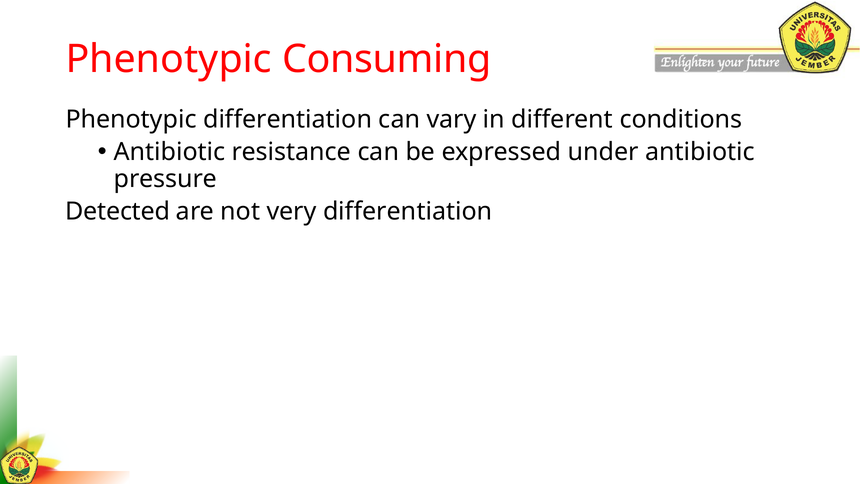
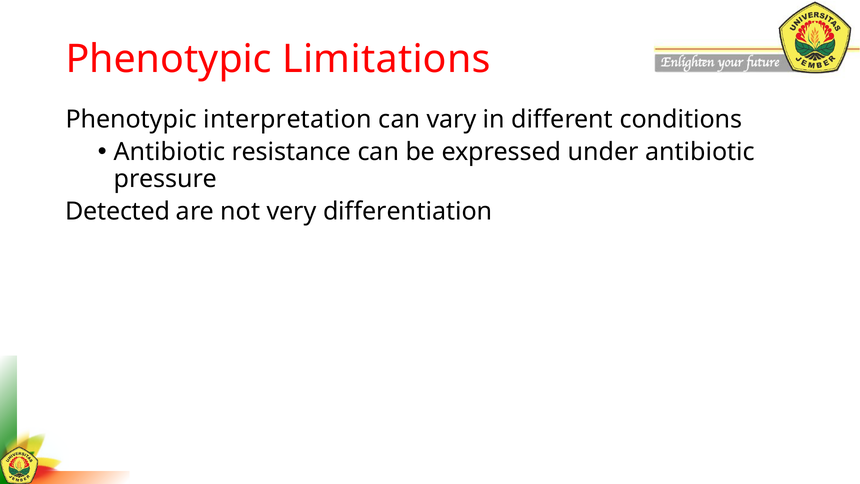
Consuming: Consuming -> Limitations
Phenotypic differentiation: differentiation -> interpretation
